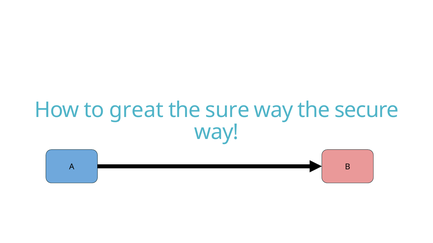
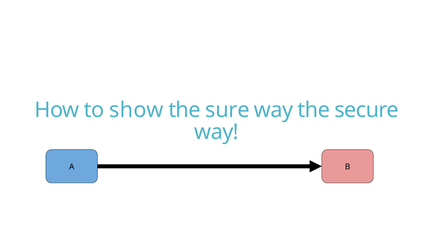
great: great -> show
